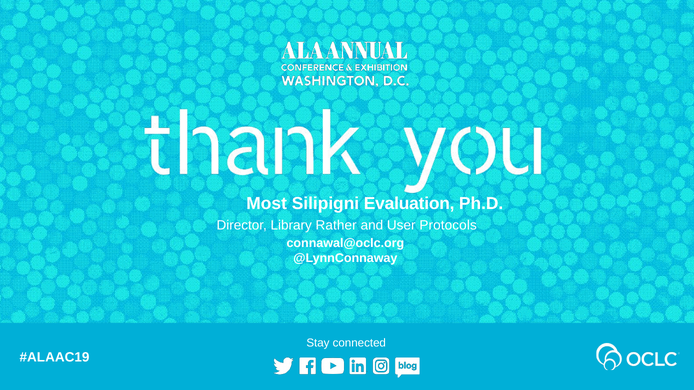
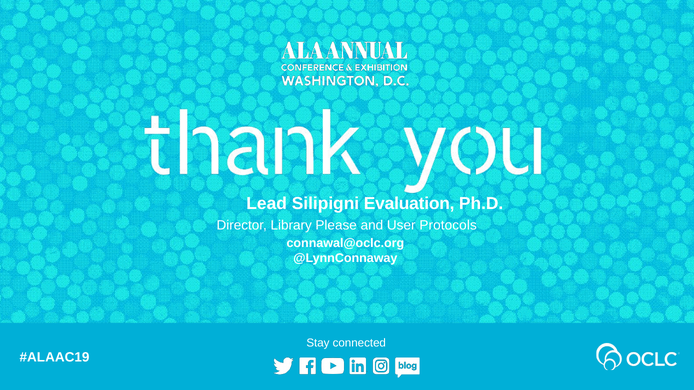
Most: Most -> Lead
Rather: Rather -> Please
